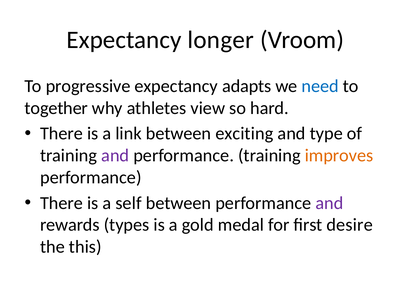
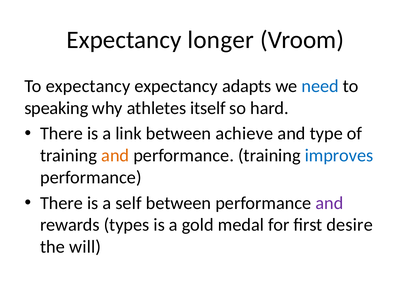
To progressive: progressive -> expectancy
together: together -> speaking
view: view -> itself
exciting: exciting -> achieve
and at (115, 156) colour: purple -> orange
improves colour: orange -> blue
this: this -> will
